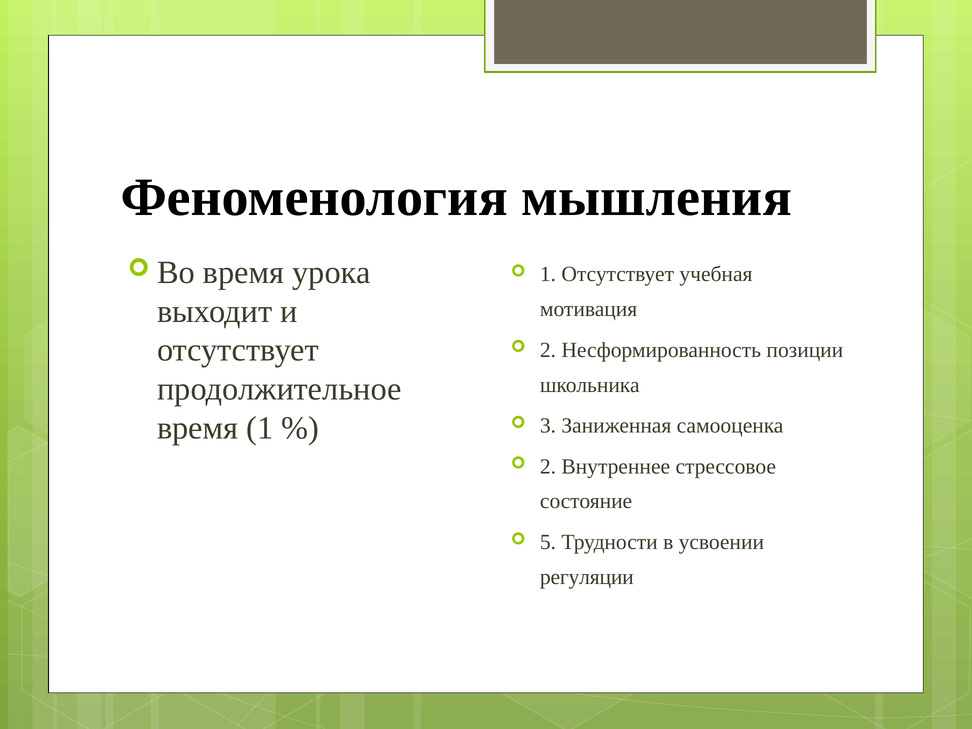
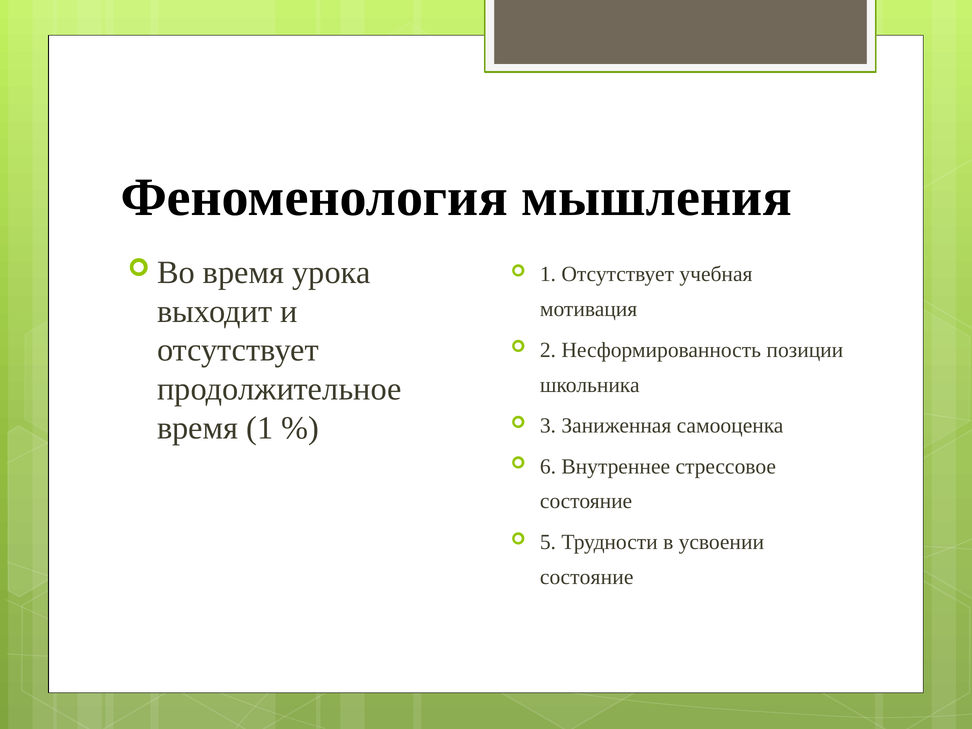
2 at (548, 466): 2 -> 6
регуляции at (587, 577): регуляции -> состояние
